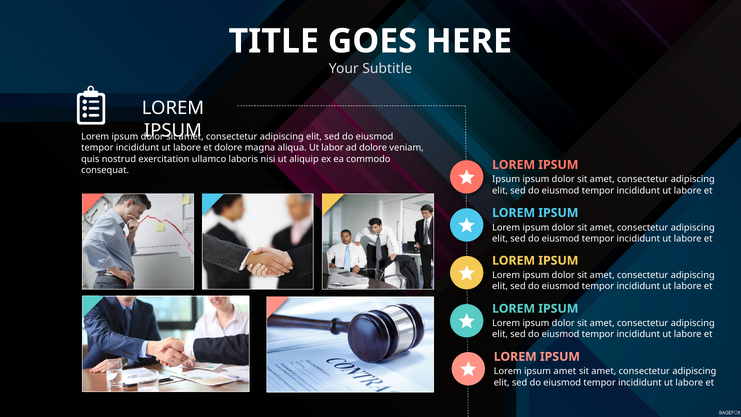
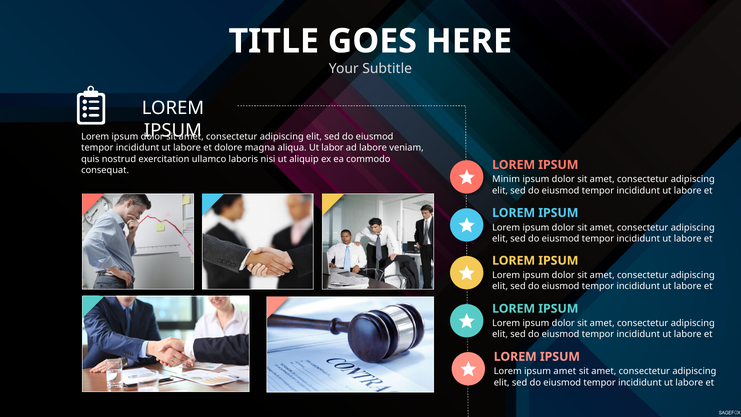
ad dolore: dolore -> labore
Ipsum at (506, 179): Ipsum -> Minim
